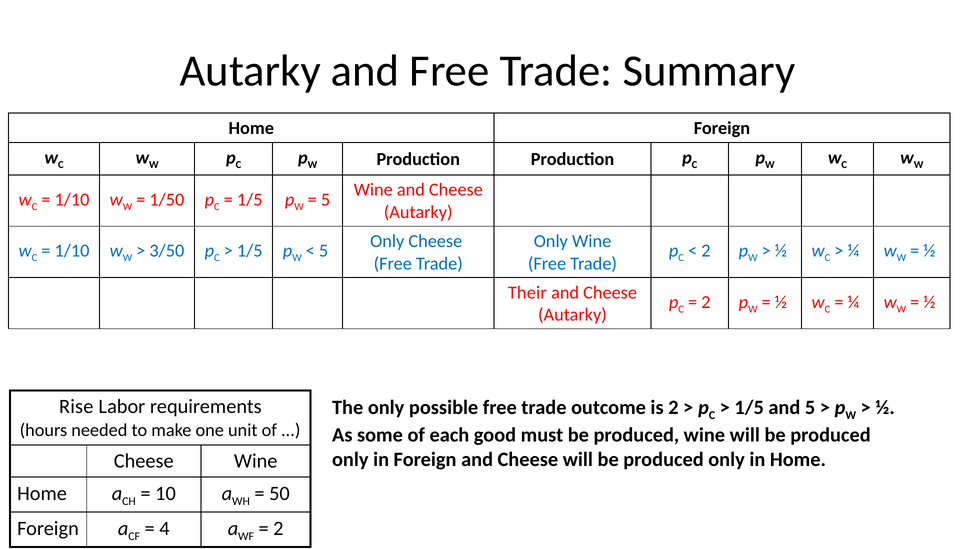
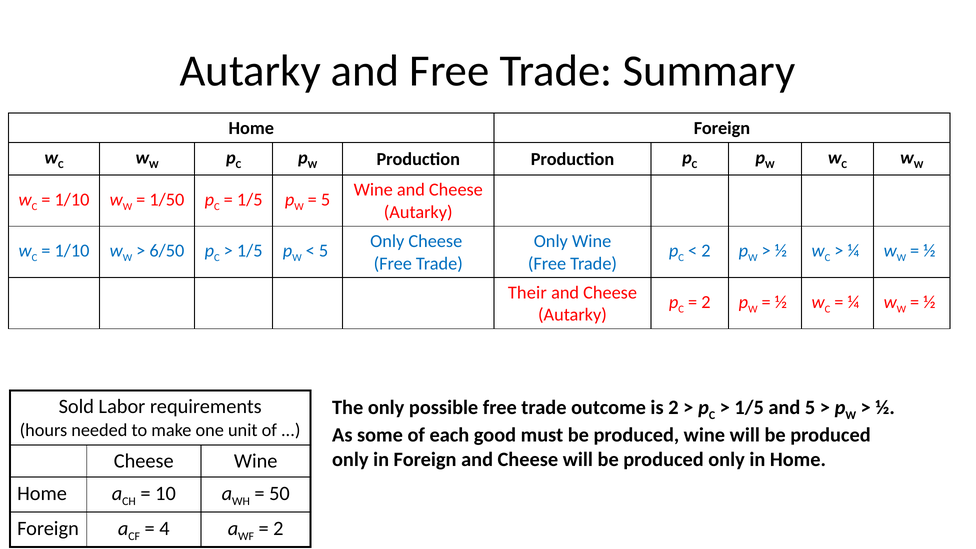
3/50: 3/50 -> 6/50
Rise: Rise -> Sold
